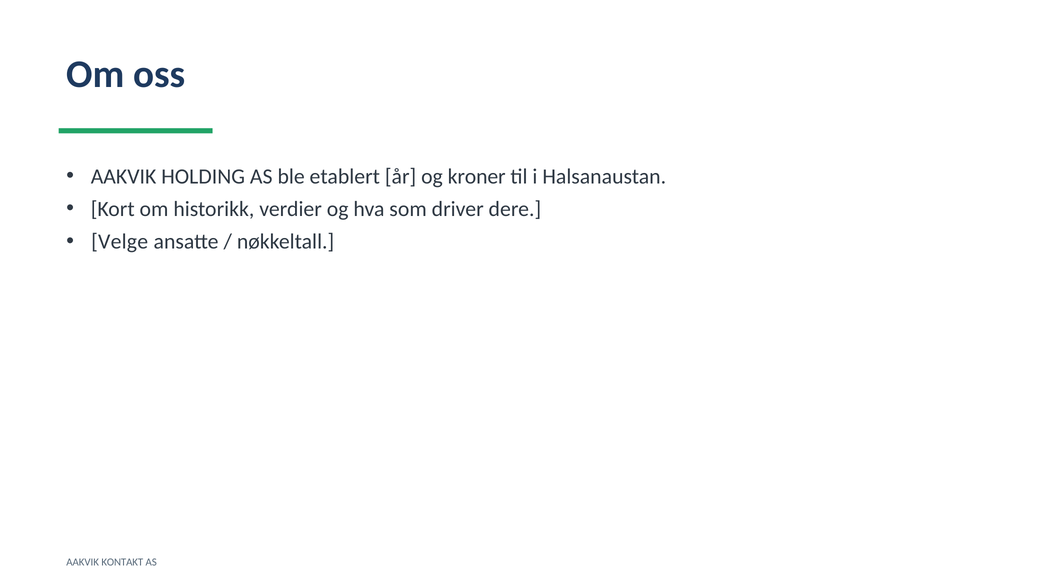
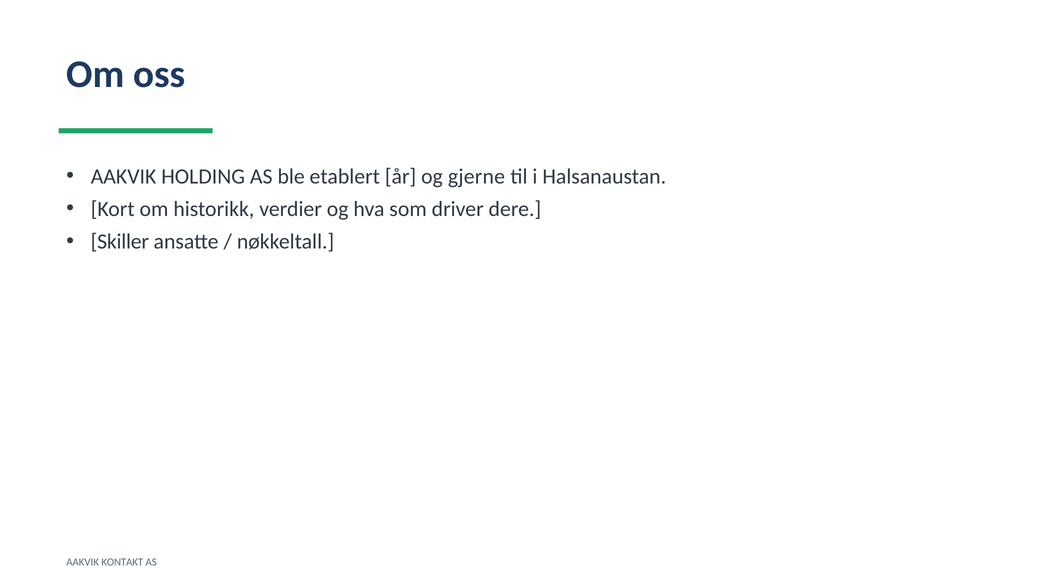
kroner: kroner -> gjerne
Velge: Velge -> Skiller
